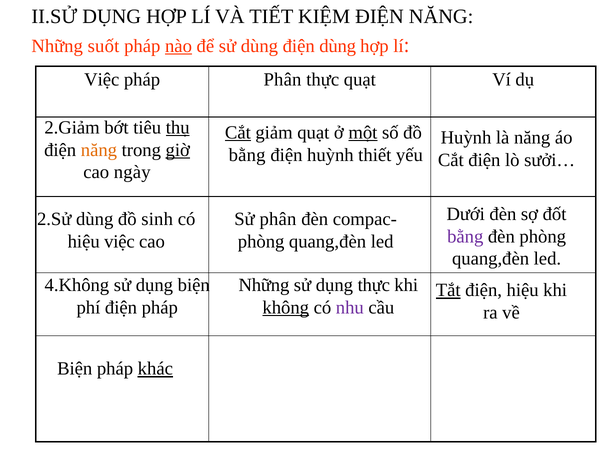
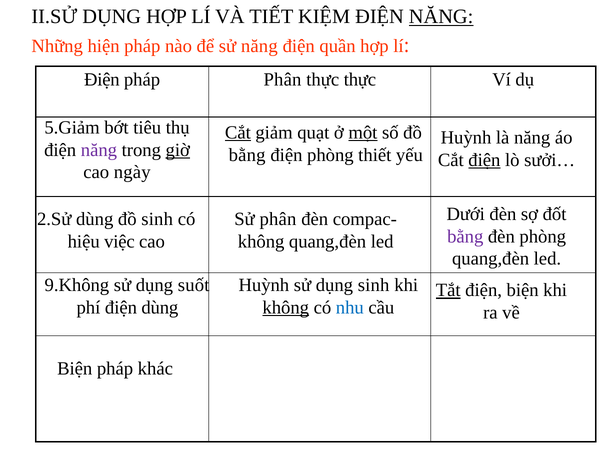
NĂNG at (441, 17) underline: none -> present
suốt: suốt -> hiện
nào underline: present -> none
sử dùng: dùng -> năng
điện dùng: dùng -> quần
Việc at (102, 80): Việc -> Điện
thực quạt: quạt -> thực
2.Giảm: 2.Giảm -> 5.Giảm
thụ underline: present -> none
năng at (99, 150) colour: orange -> purple
điện huỳnh: huỳnh -> phòng
điện at (484, 160) underline: none -> present
phòng at (261, 242): phòng -> không
4.Không: 4.Không -> 9.Không
dụng biện: biện -> suốt
Những at (264, 285): Những -> Huỳnh
dụng thực: thực -> sinh
điện hiệu: hiệu -> biện
điện pháp: pháp -> dùng
nhu colour: purple -> blue
khác underline: present -> none
